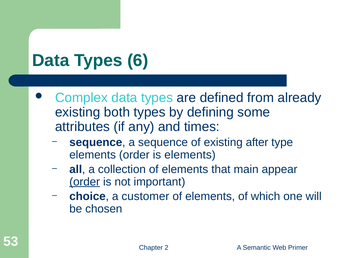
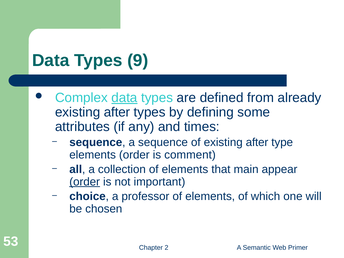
6: 6 -> 9
data at (124, 98) underline: none -> present
both at (117, 112): both -> after
is elements: elements -> comment
customer: customer -> professor
